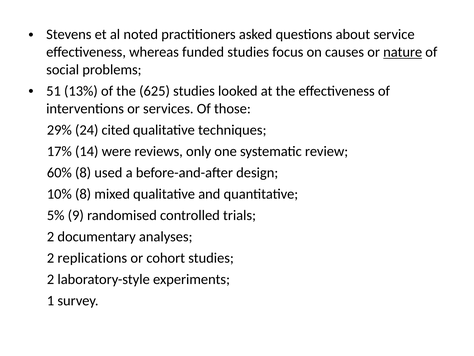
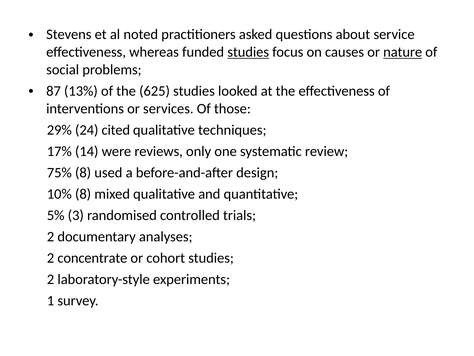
studies at (248, 52) underline: none -> present
51: 51 -> 87
60%: 60% -> 75%
9: 9 -> 3
replications: replications -> concentrate
